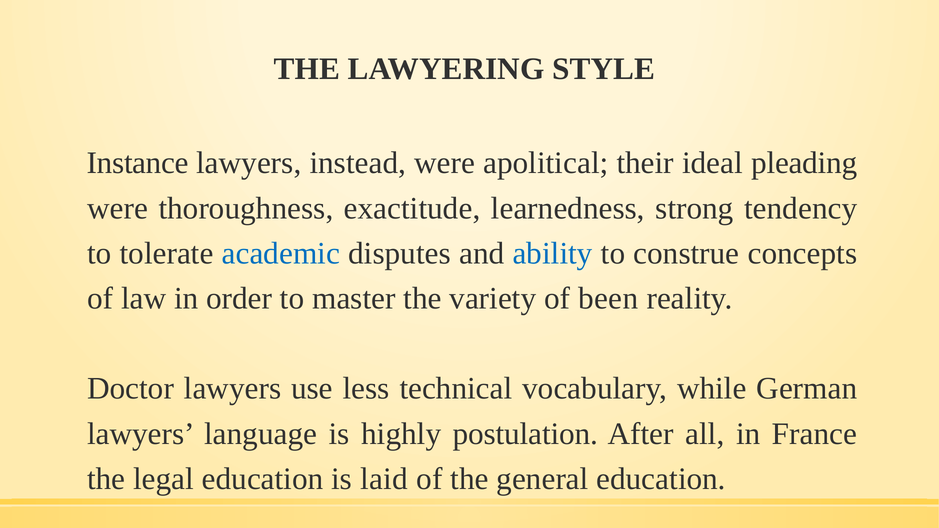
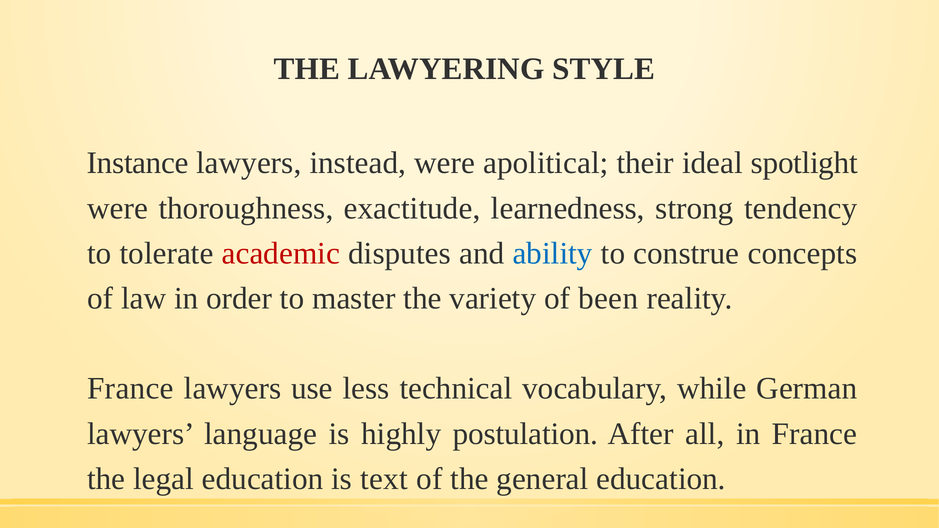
pleading: pleading -> spotlight
academic colour: blue -> red
Doctor at (131, 389): Doctor -> France
laid: laid -> text
